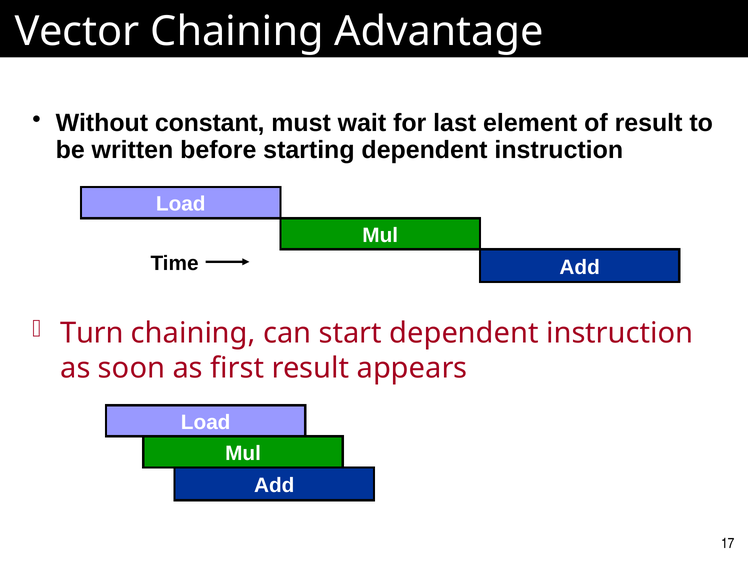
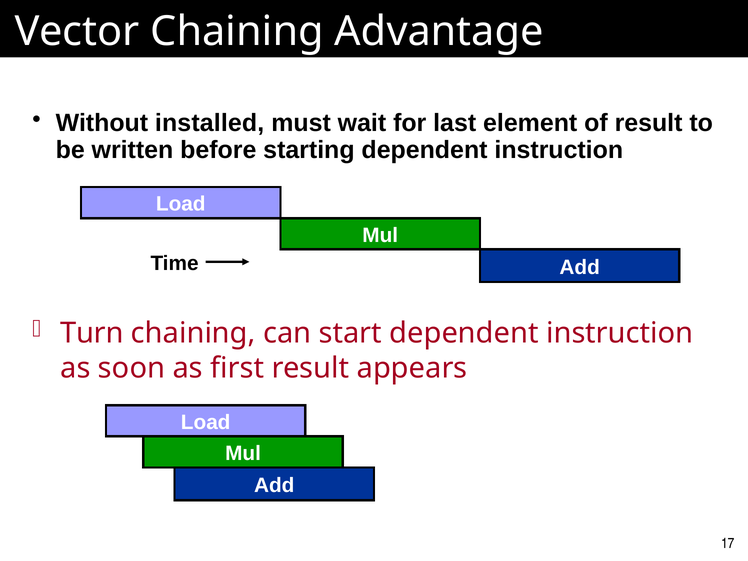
constant: constant -> installed
